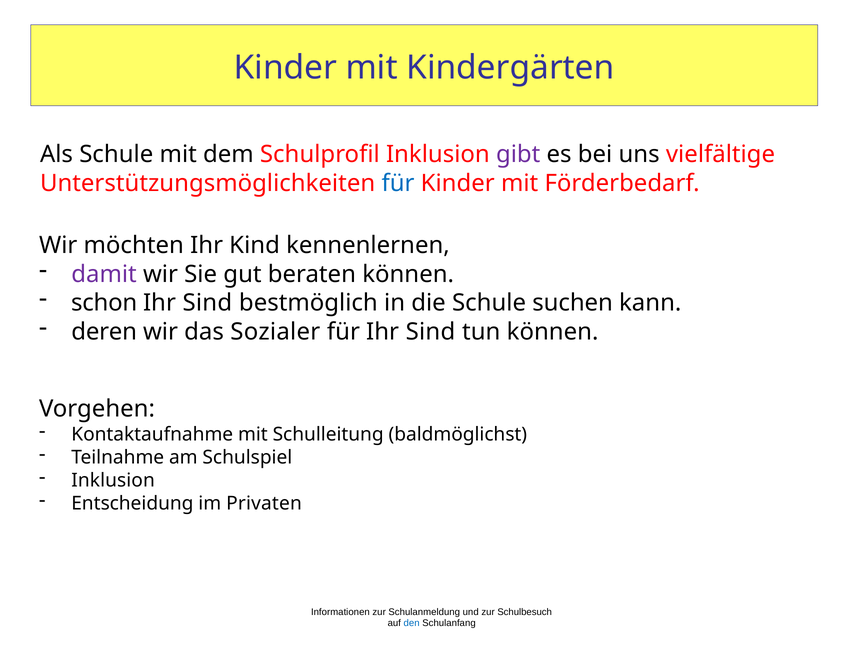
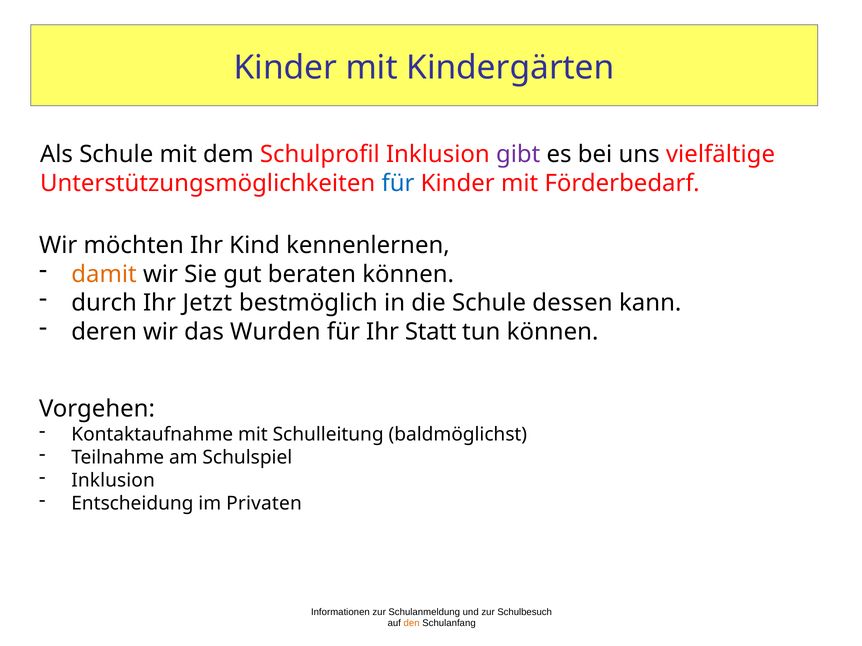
damit colour: purple -> orange
schon: schon -> durch
Sind at (207, 303): Sind -> Jetzt
suchen: suchen -> dessen
Sozialer: Sozialer -> Wurden
für Ihr Sind: Sind -> Statt
den colour: blue -> orange
